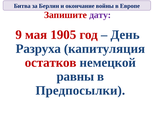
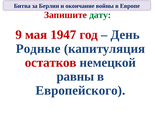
дату colour: purple -> green
1905: 1905 -> 1947
Разруха: Разруха -> Родные
Предпосылки: Предпосылки -> Европейского
